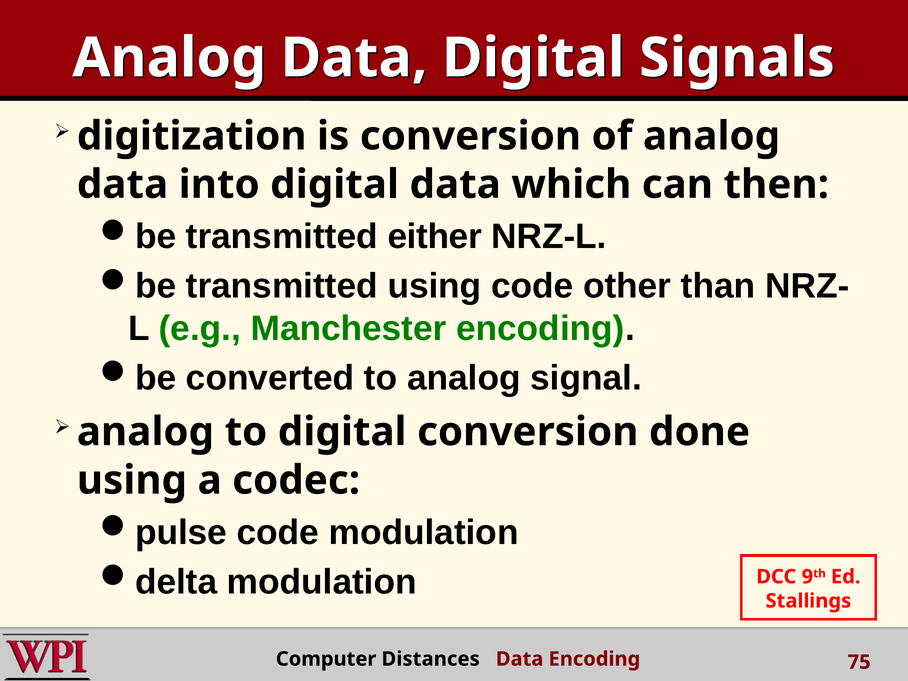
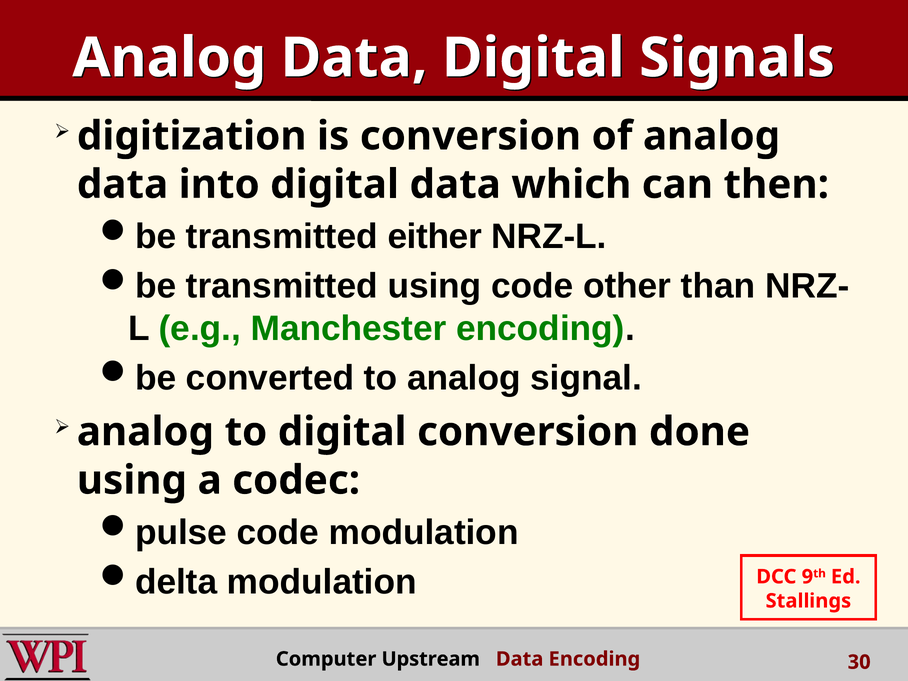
Distances: Distances -> Upstream
75: 75 -> 30
